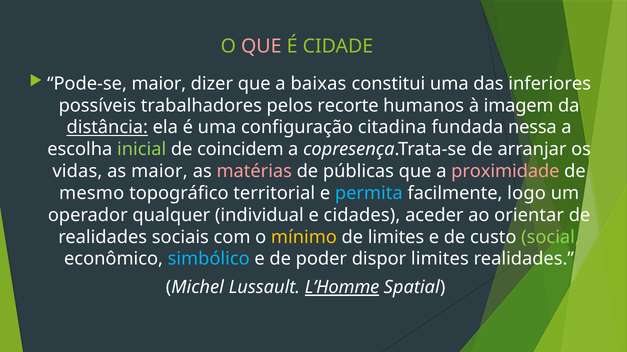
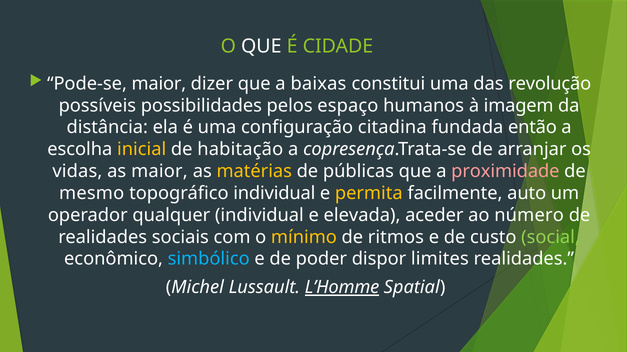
QUE at (261, 46) colour: pink -> white
inferiores: inferiores -> revolução
trabalhadores: trabalhadores -> possibilidades
recorte: recorte -> espaço
distância underline: present -> none
nessa: nessa -> então
inicial colour: light green -> yellow
coincidem: coincidem -> habitação
matérias colour: pink -> yellow
topográfico territorial: territorial -> individual
permita colour: light blue -> yellow
logo: logo -> auto
cidades: cidades -> elevada
orientar: orientar -> número
de limites: limites -> ritmos
